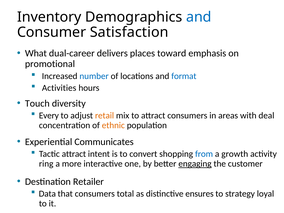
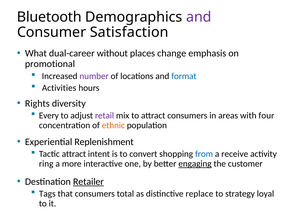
Inventory: Inventory -> Bluetooth
and at (199, 17) colour: blue -> purple
delivers: delivers -> without
toward: toward -> change
number colour: blue -> purple
Touch: Touch -> Rights
retail colour: orange -> purple
deal: deal -> four
Communicates: Communicates -> Replenishment
growth: growth -> receive
Retailer underline: none -> present
Data: Data -> Tags
ensures: ensures -> replace
